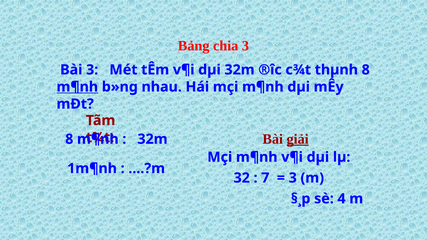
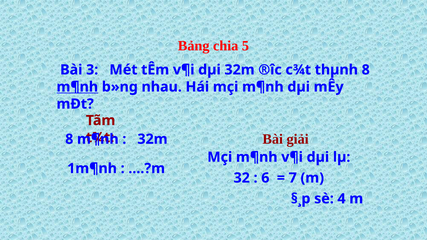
chia 3: 3 -> 5
giải underline: present -> none
7: 7 -> 6
3 at (293, 178): 3 -> 7
